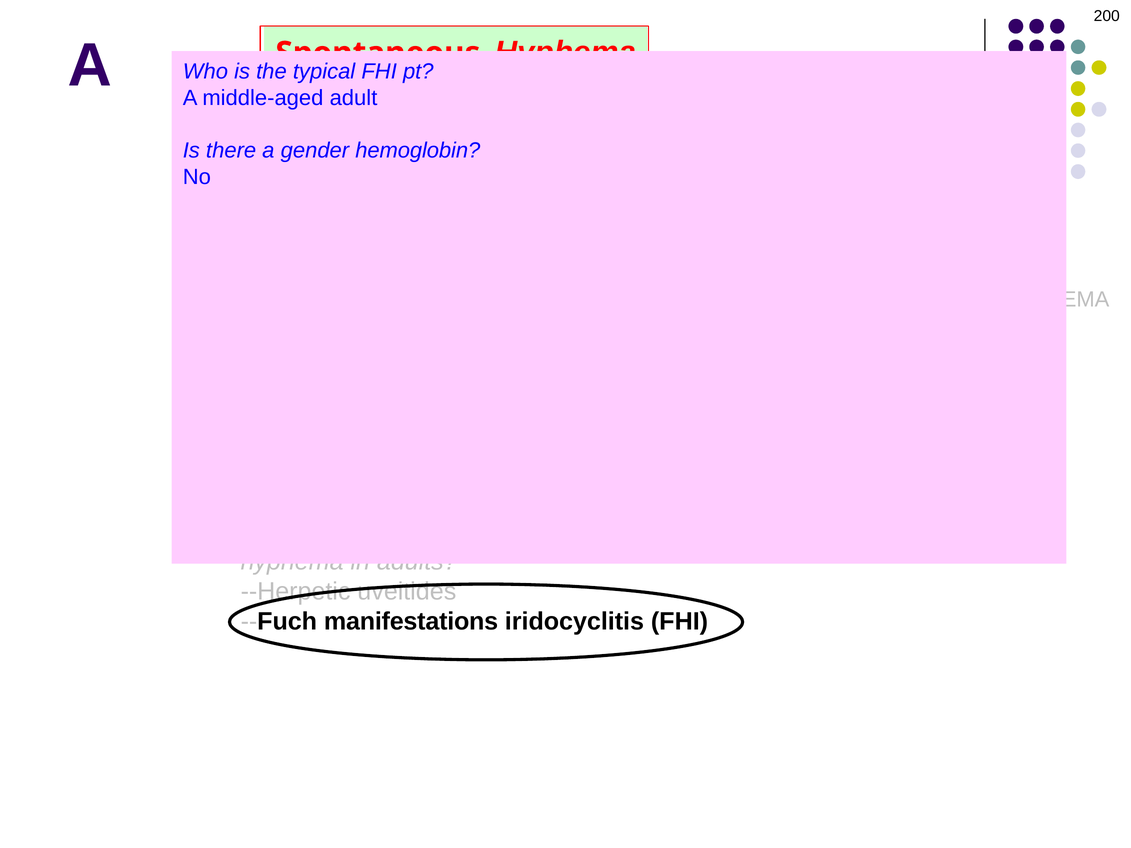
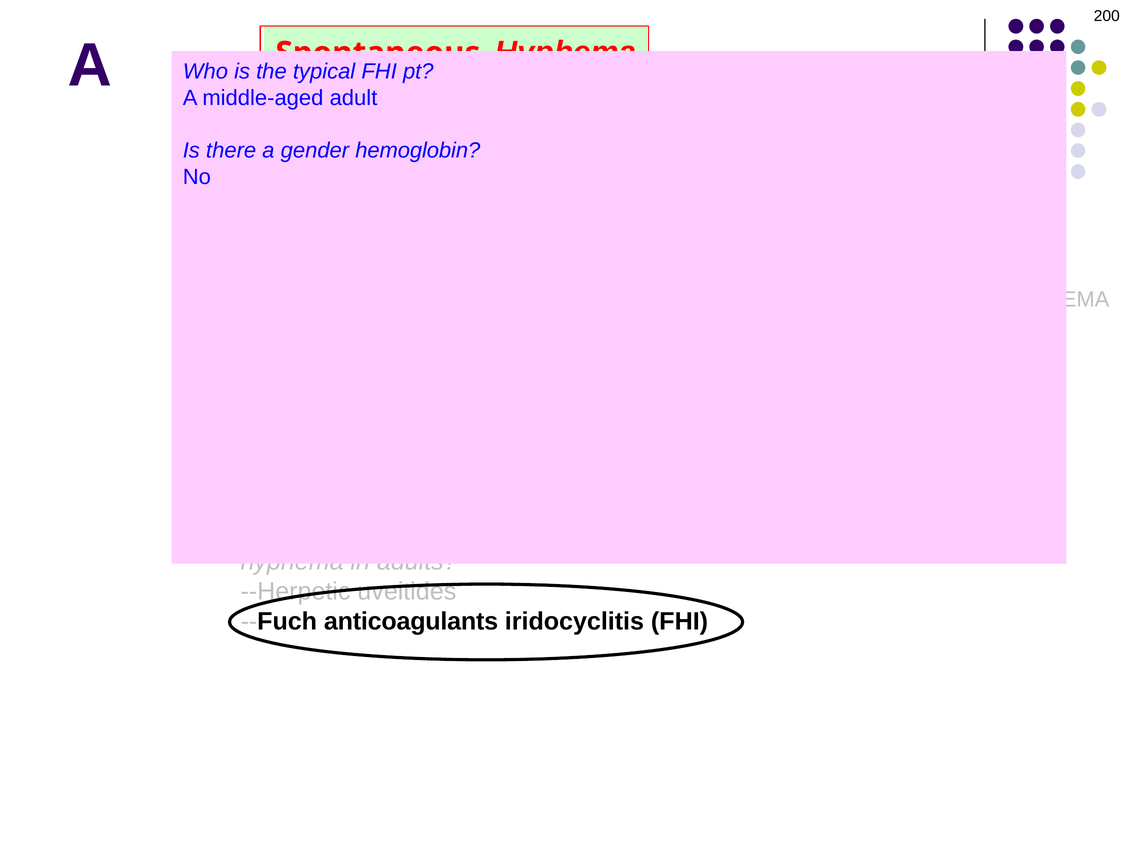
manifestations: manifestations -> anticoagulants
